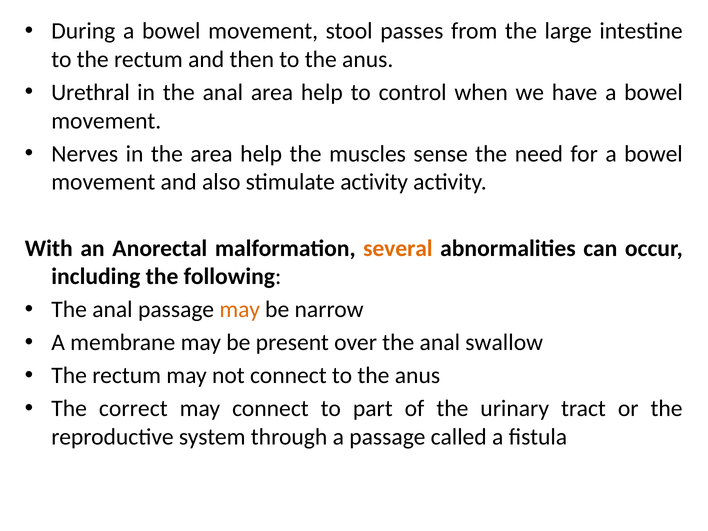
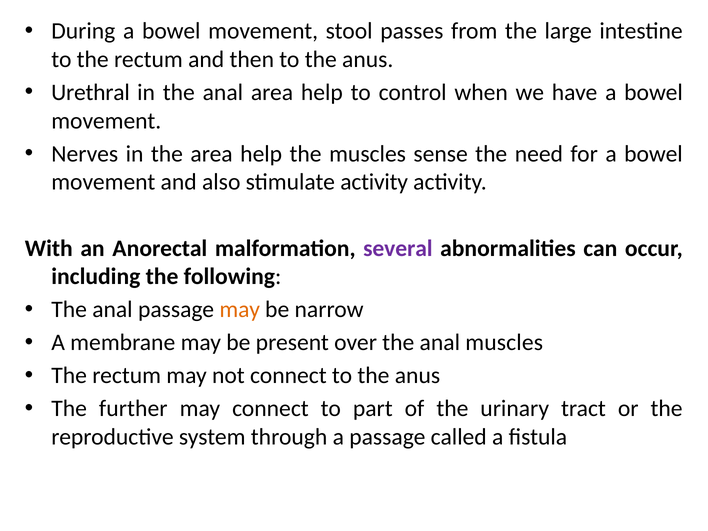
several colour: orange -> purple
anal swallow: swallow -> muscles
correct: correct -> further
